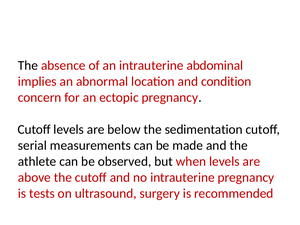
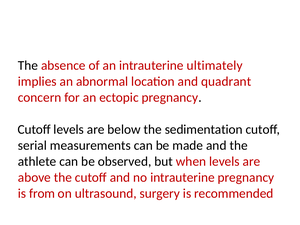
abdominal: abdominal -> ultimately
condition: condition -> quadrant
tests: tests -> from
